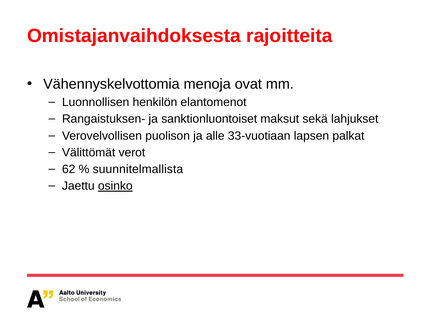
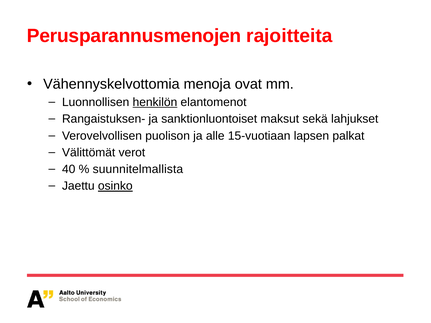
Omistajanvaihdoksesta: Omistajanvaihdoksesta -> Perusparannusmenojen
henkilön underline: none -> present
33-vuotiaan: 33-vuotiaan -> 15-vuotiaan
62: 62 -> 40
